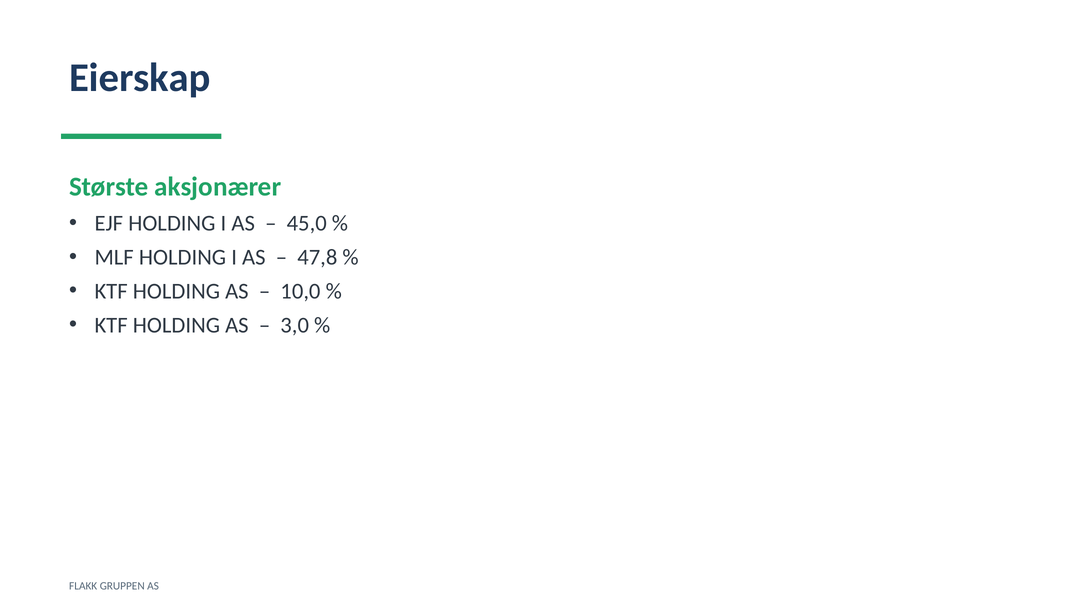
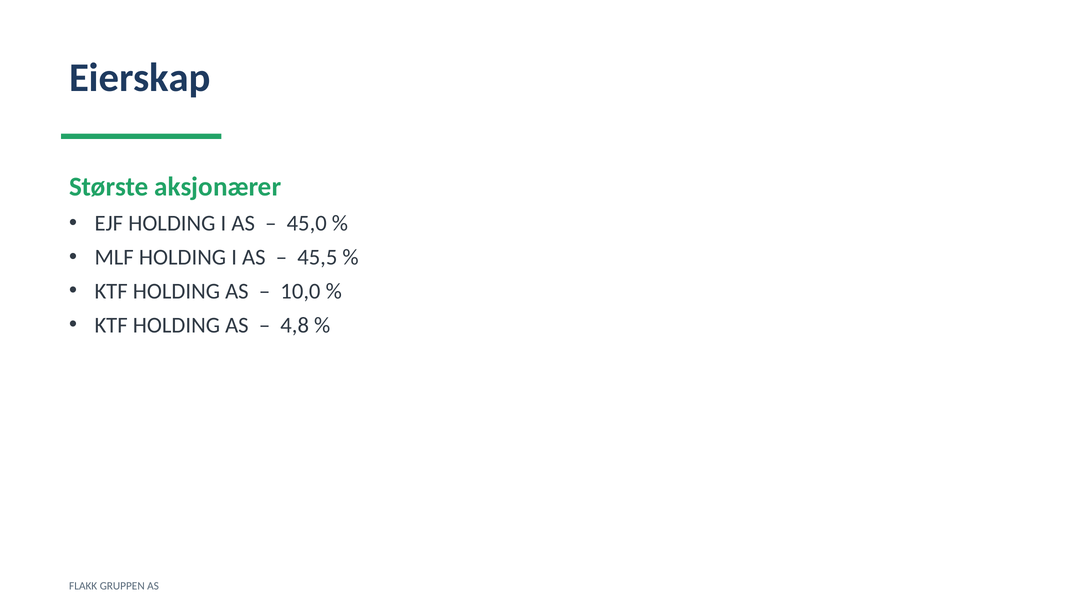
47,8: 47,8 -> 45,5
3,0: 3,0 -> 4,8
